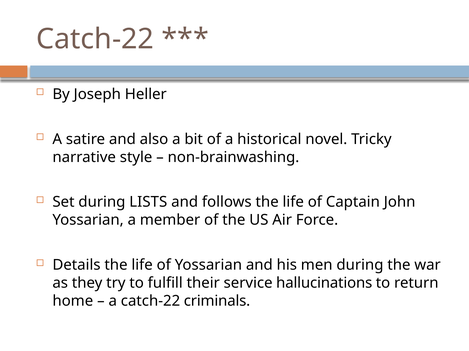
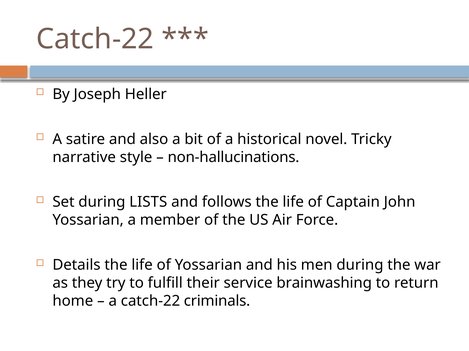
non-brainwashing: non-brainwashing -> non-hallucinations
hallucinations: hallucinations -> brainwashing
